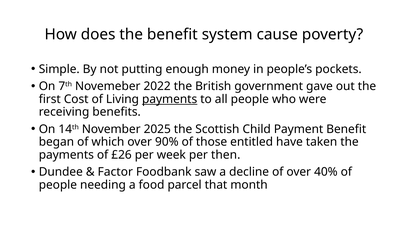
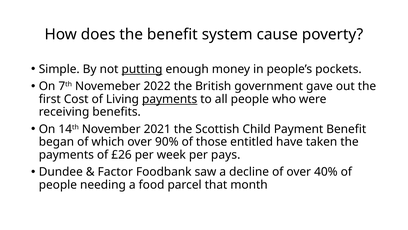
putting underline: none -> present
2025: 2025 -> 2021
then: then -> pays
